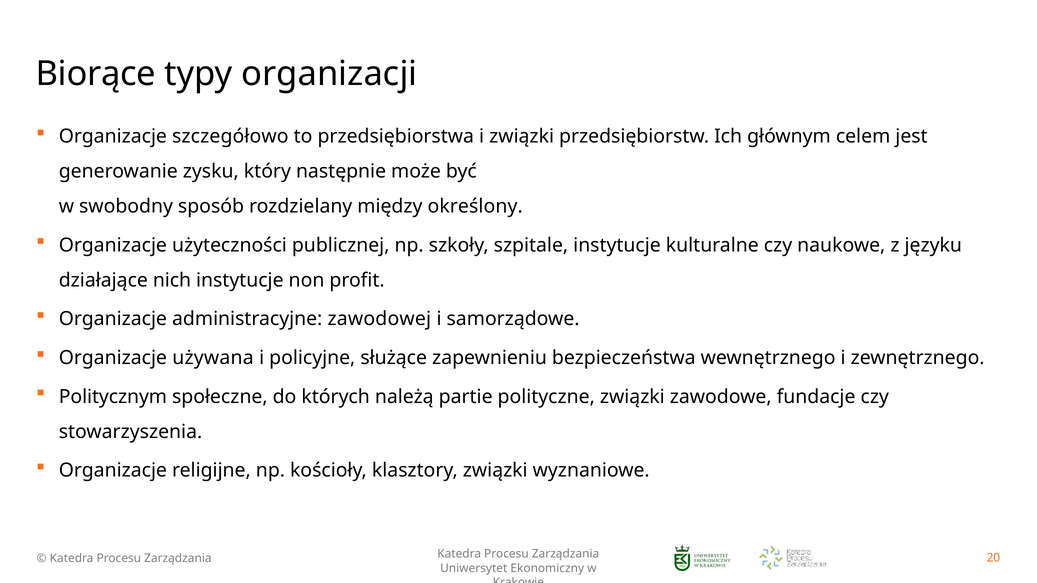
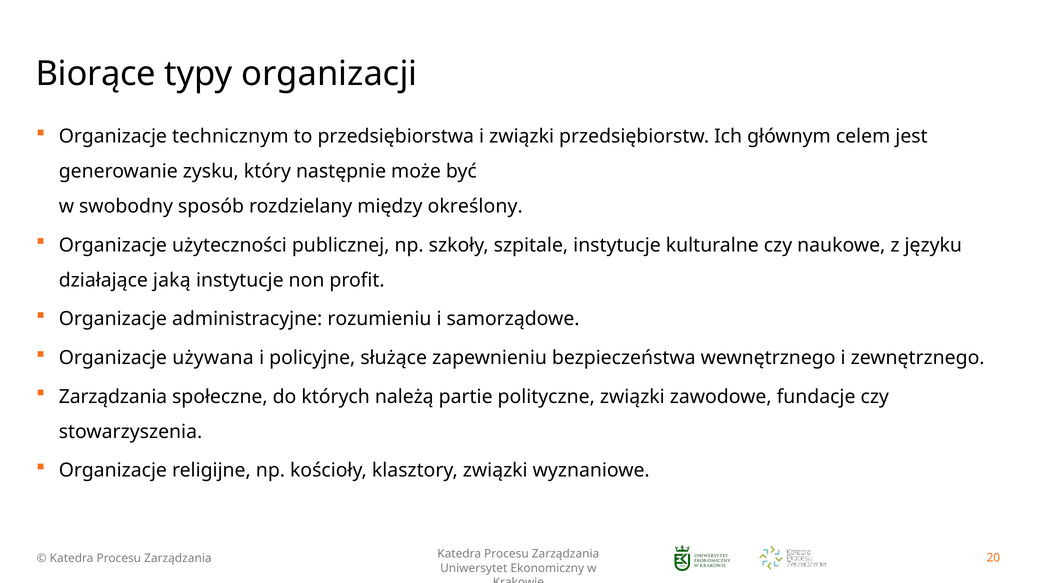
szczegółowo: szczegółowo -> technicznym
nich: nich -> jaką
zawodowej: zawodowej -> rozumieniu
Politycznym at (113, 397): Politycznym -> Zarządzania
